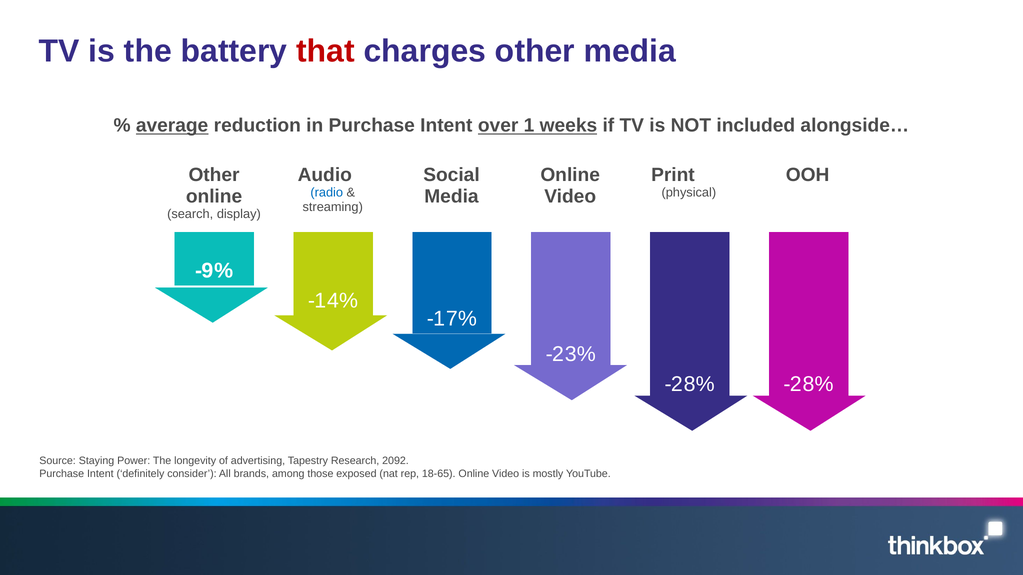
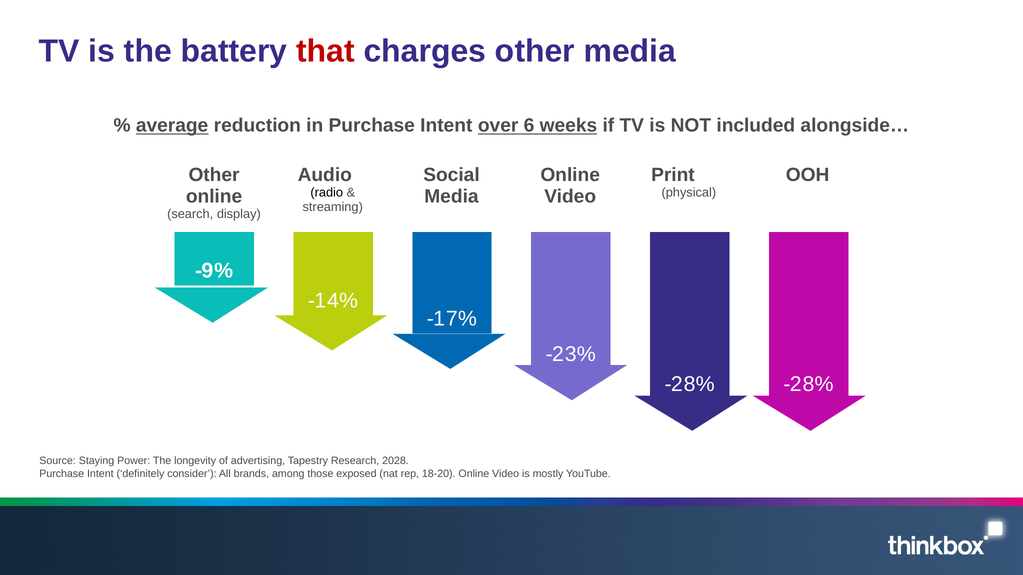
1: 1 -> 6
radio colour: blue -> black
2092: 2092 -> 2028
18-65: 18-65 -> 18-20
